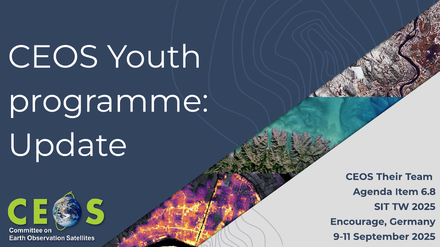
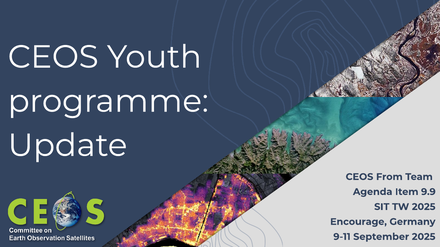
Their: Their -> From
6.8: 6.8 -> 9.9
